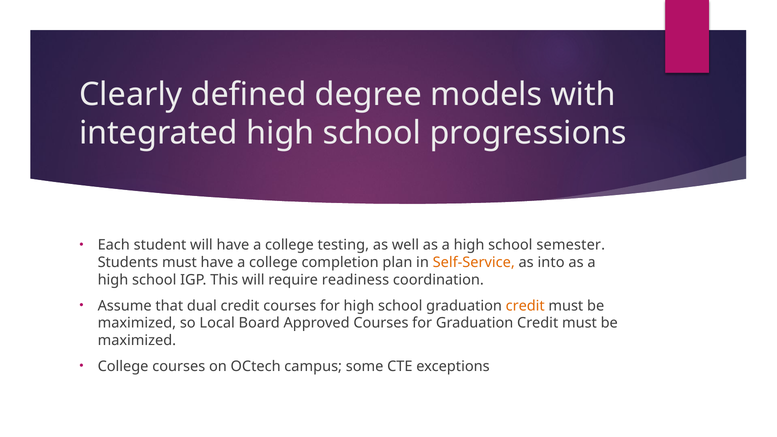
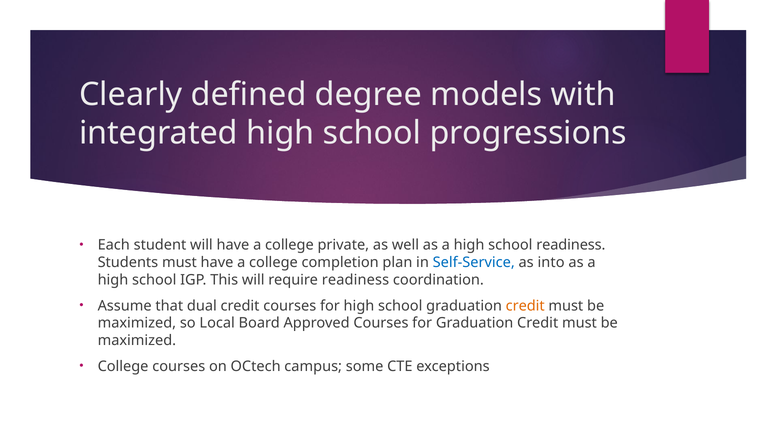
testing: testing -> private
school semester: semester -> readiness
Self-Service colour: orange -> blue
